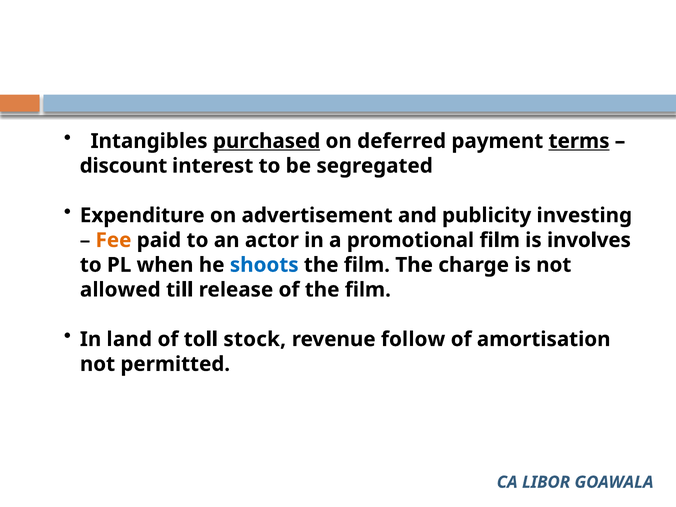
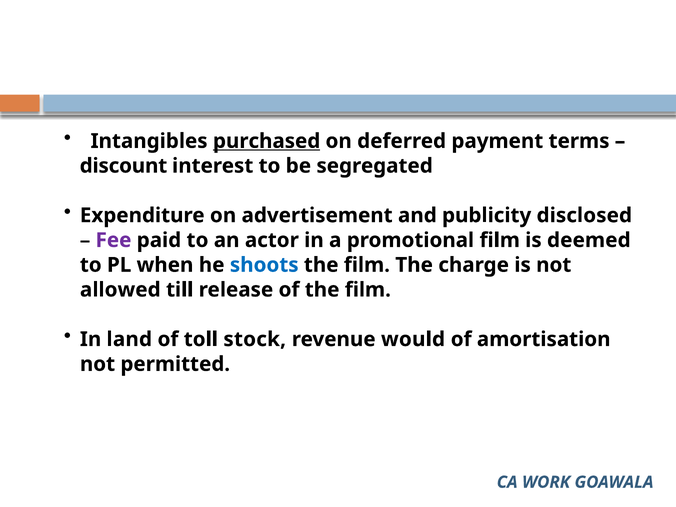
terms underline: present -> none
investing: investing -> disclosed
Fee colour: orange -> purple
involves: involves -> deemed
follow: follow -> would
LIBOR: LIBOR -> WORK
